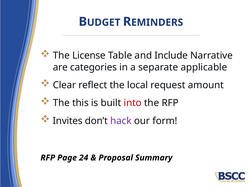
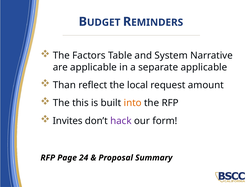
License: License -> Factors
Include: Include -> System
are categories: categories -> applicable
Clear: Clear -> Than
into colour: red -> orange
